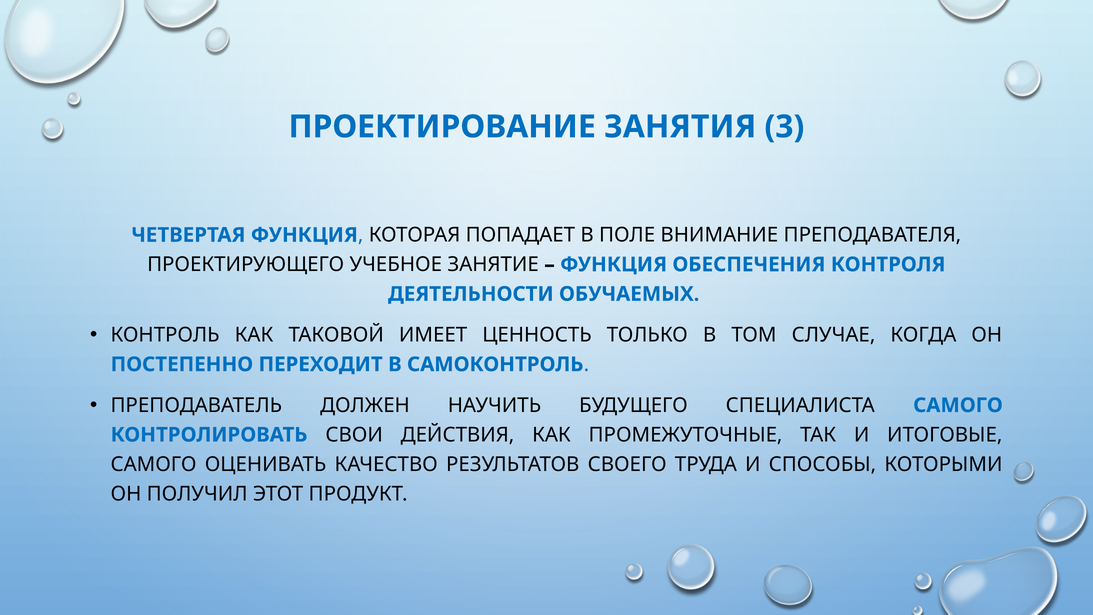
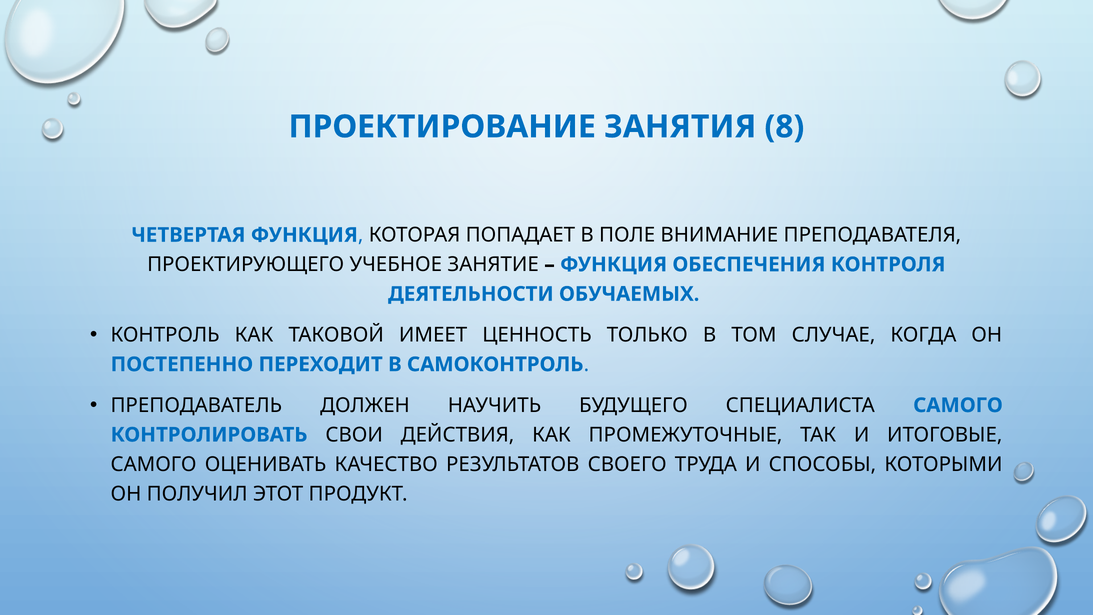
3: 3 -> 8
